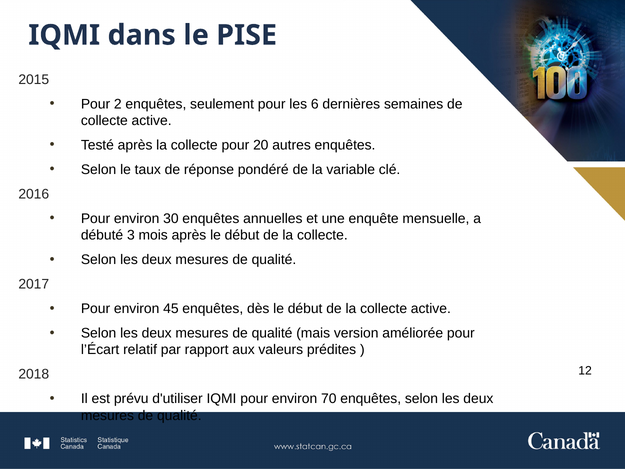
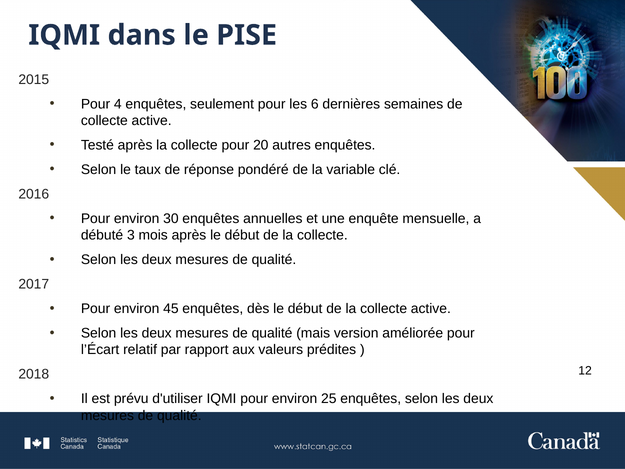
2: 2 -> 4
70: 70 -> 25
